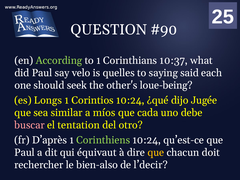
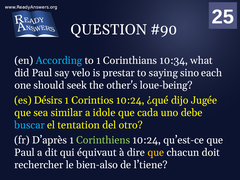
According colour: light green -> light blue
10:37: 10:37 -> 10:34
quelles: quelles -> prestar
said: said -> sino
Longs: Longs -> Désirs
míos: míos -> idole
buscar colour: pink -> light blue
l’decir: l’decir -> l’tiene
